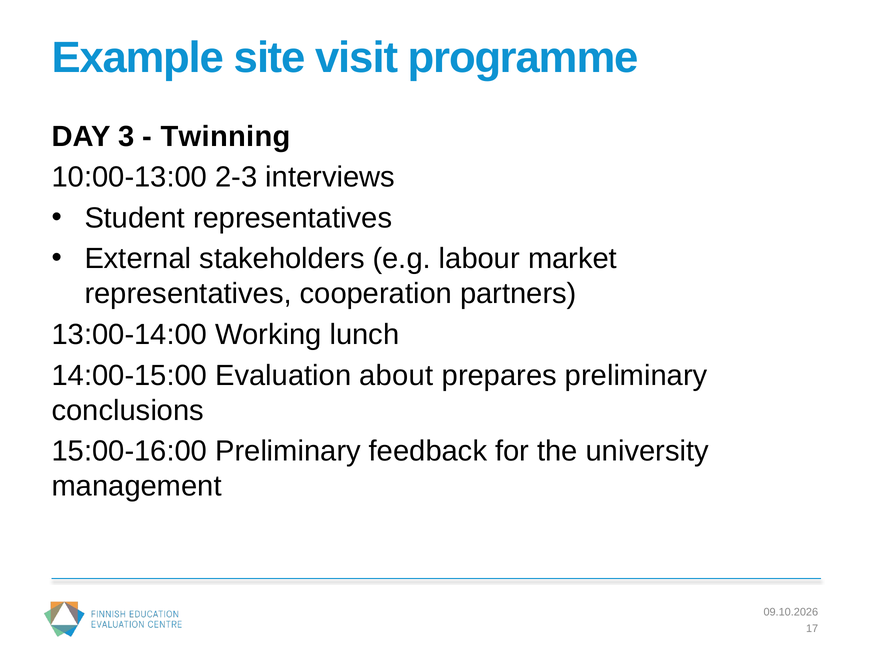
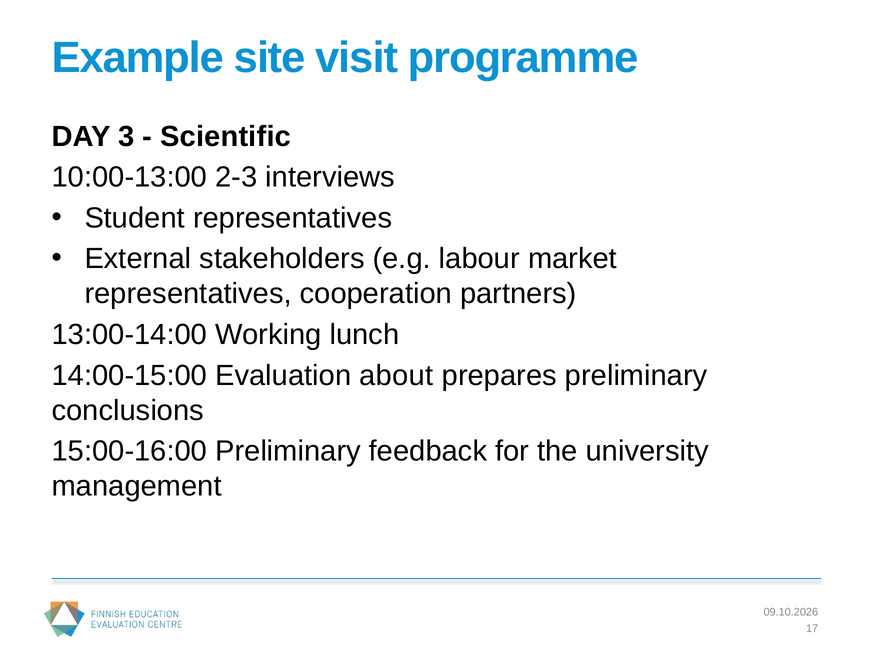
Twinning: Twinning -> Scientific
